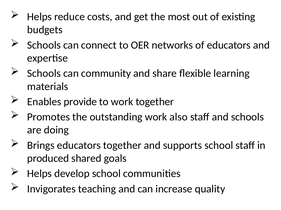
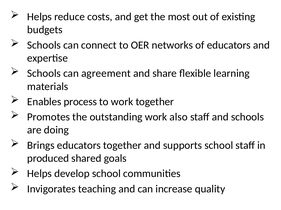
community: community -> agreement
provide: provide -> process
